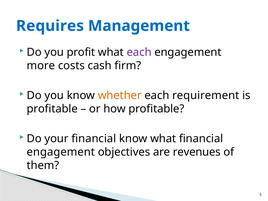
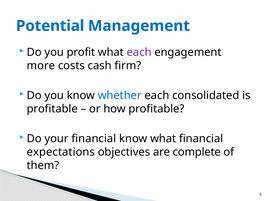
Requires: Requires -> Potential
whether colour: orange -> blue
requirement: requirement -> consolidated
engagement at (61, 152): engagement -> expectations
revenues: revenues -> complete
